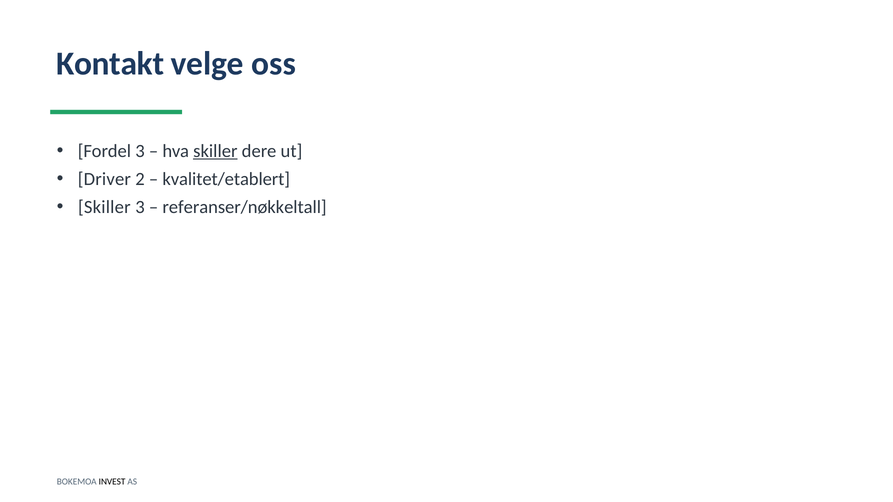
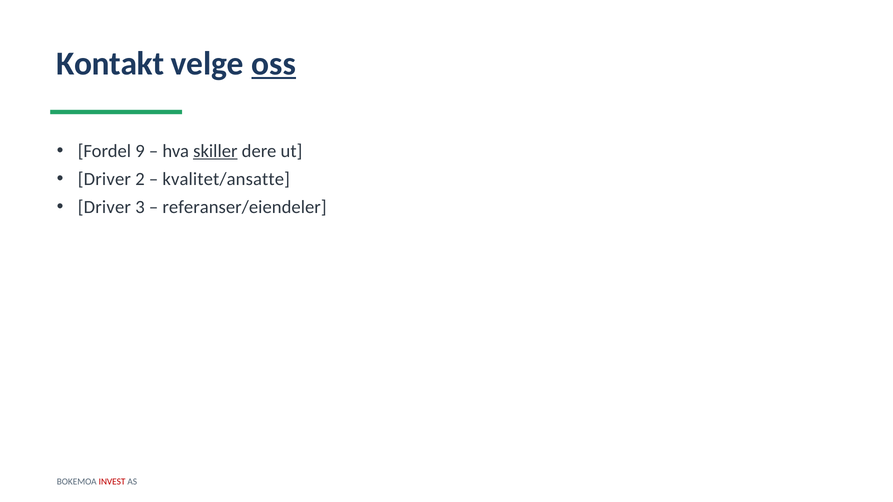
oss underline: none -> present
Fordel 3: 3 -> 9
kvalitet/etablert: kvalitet/etablert -> kvalitet/ansatte
Skiller at (104, 207): Skiller -> Driver
referanser/nøkkeltall: referanser/nøkkeltall -> referanser/eiendeler
INVEST colour: black -> red
